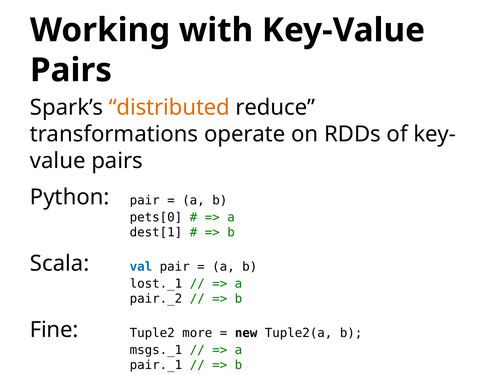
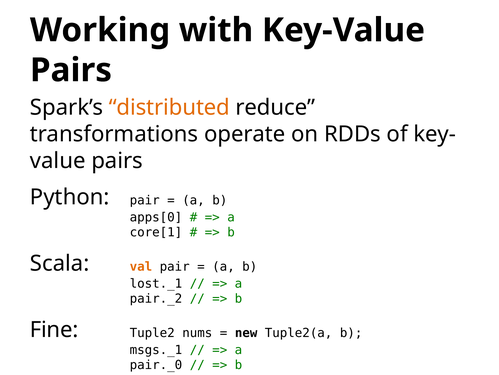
pets[0: pets[0 -> apps[0
dest[1: dest[1 -> core[1
val colour: blue -> orange
more: more -> nums
pair._1: pair._1 -> pair._0
